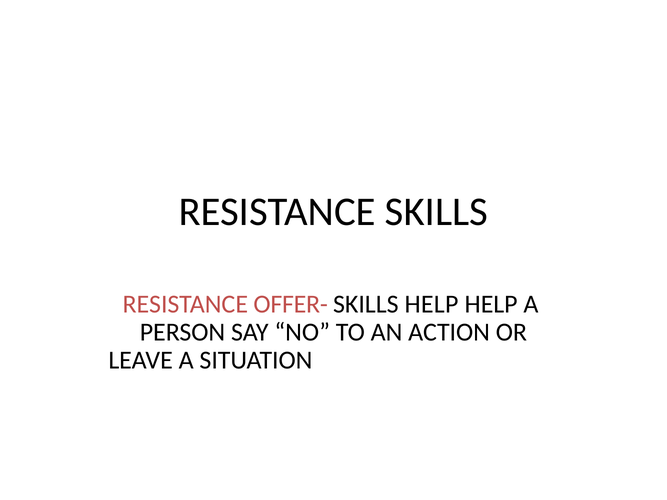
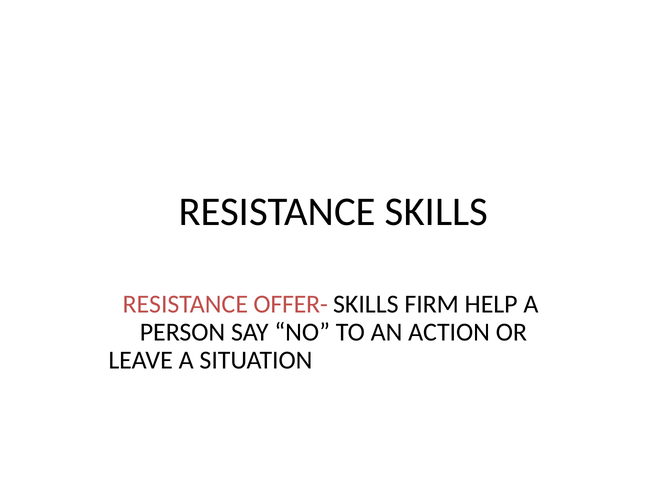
SKILLS HELP: HELP -> FIRM
